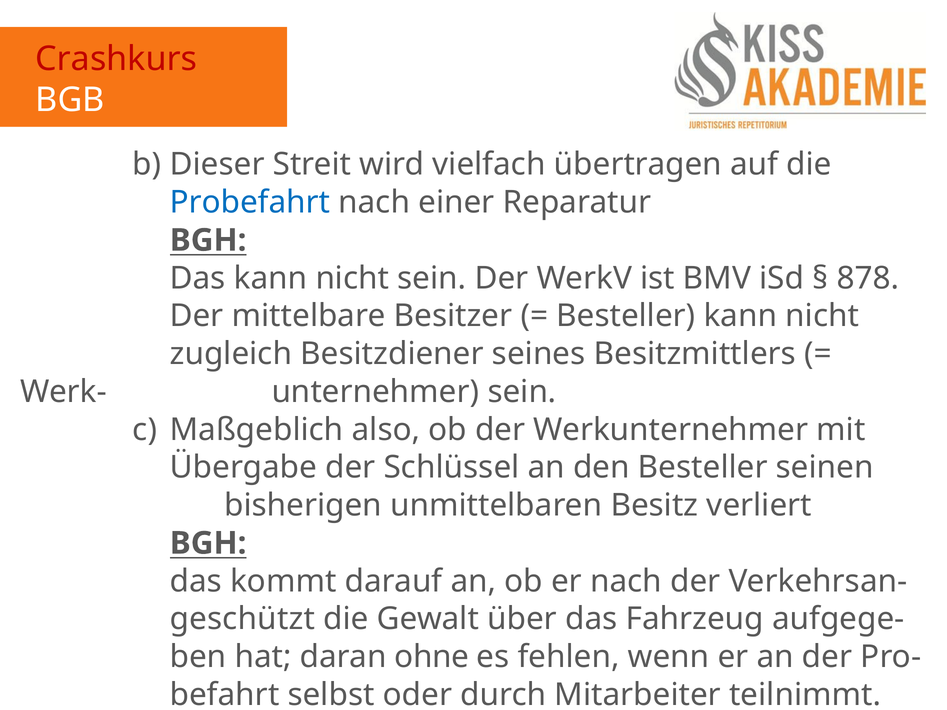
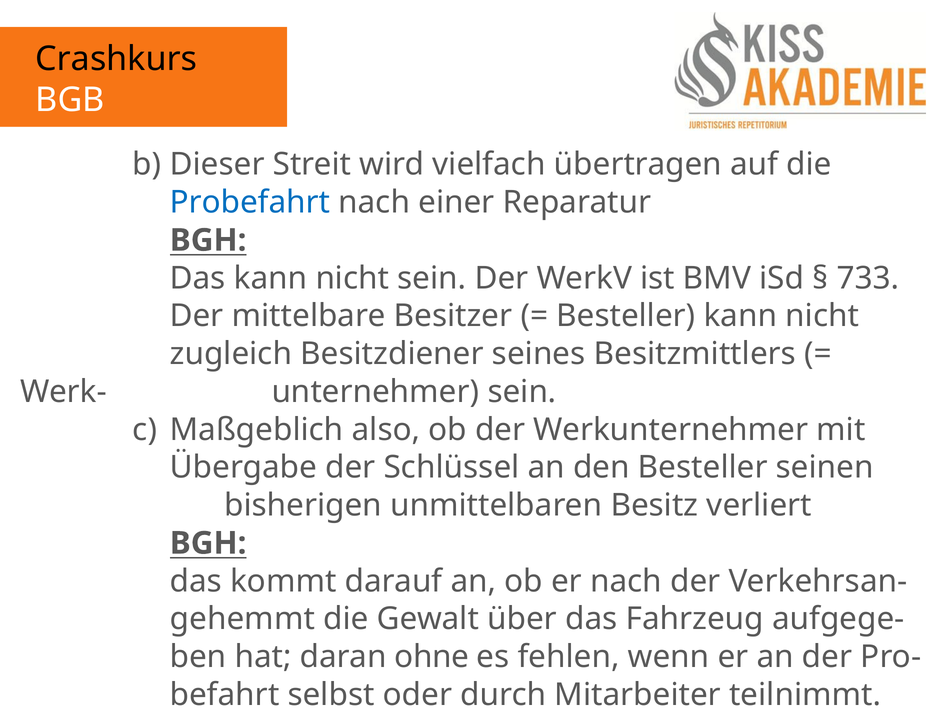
Crashkurs colour: red -> black
878: 878 -> 733
geschützt: geschützt -> gehemmt
